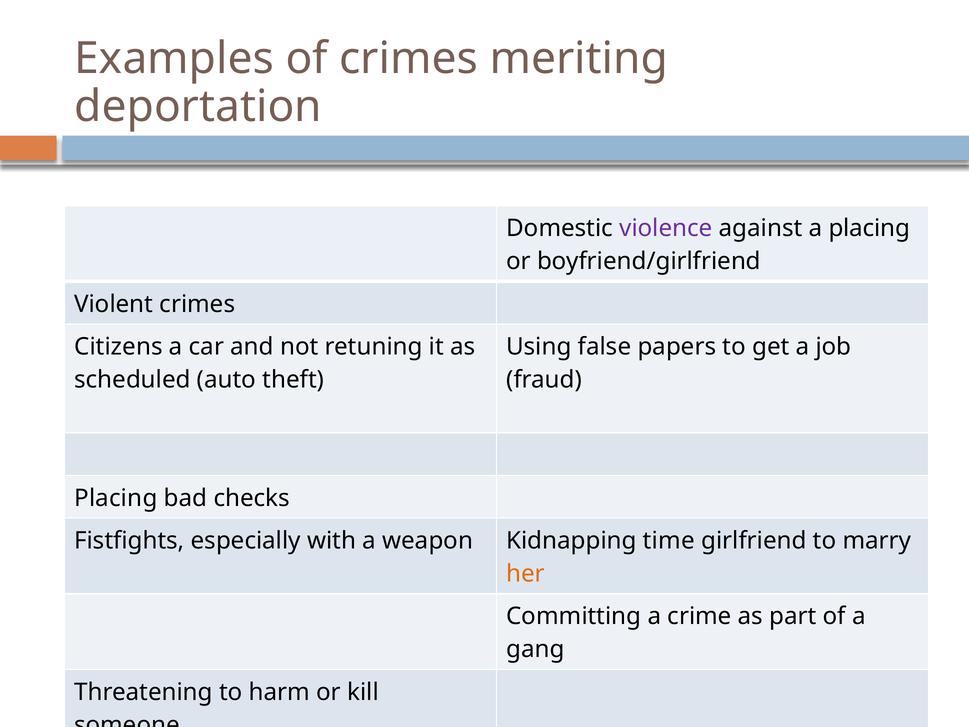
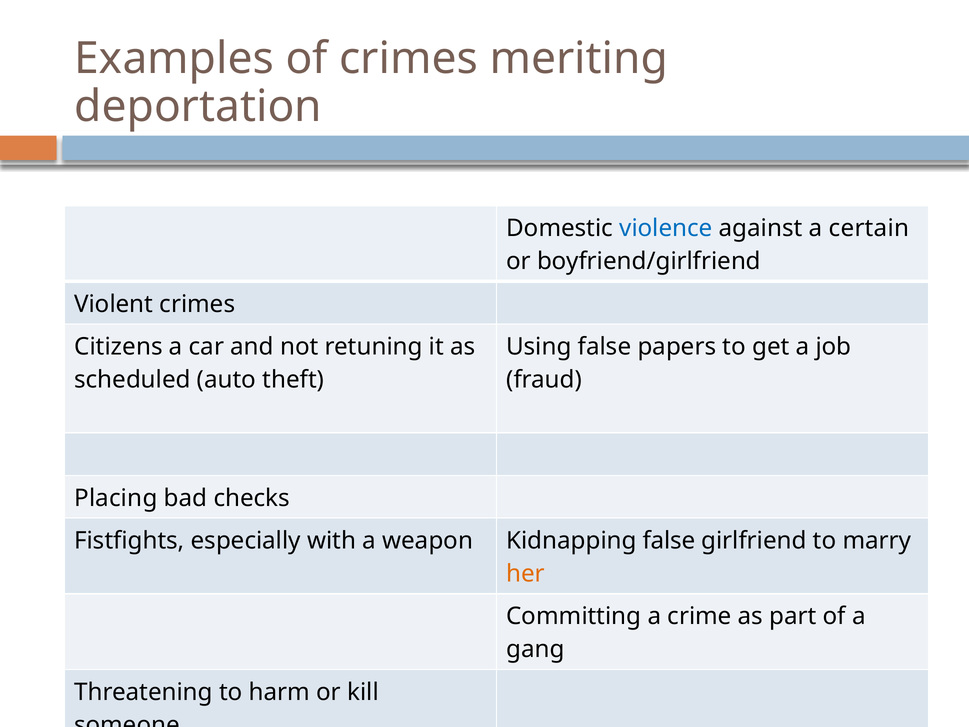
violence colour: purple -> blue
a placing: placing -> certain
Kidnapping time: time -> false
